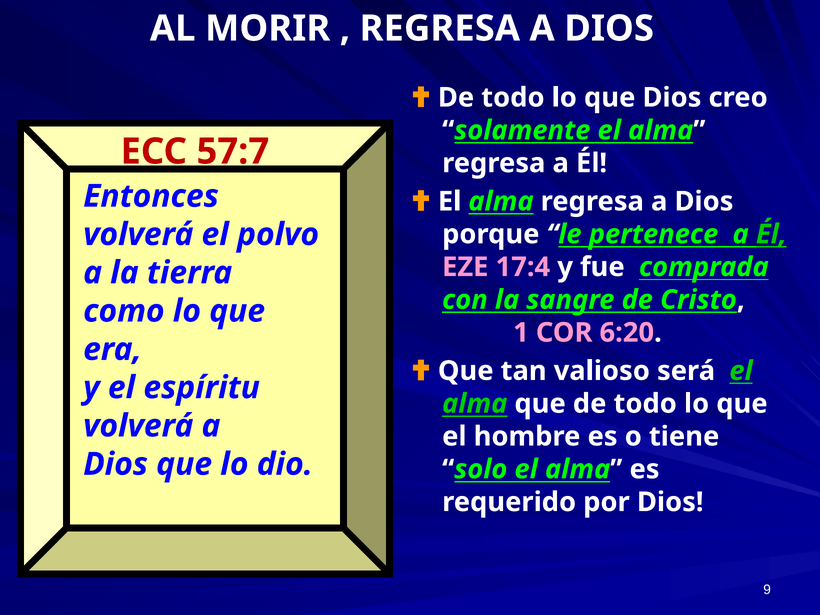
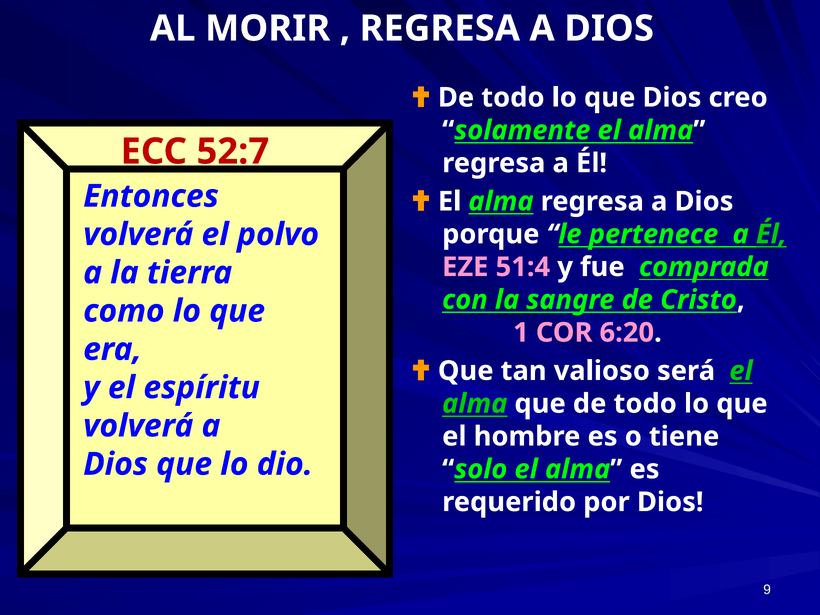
57:7: 57:7 -> 52:7
17:4: 17:4 -> 51:4
